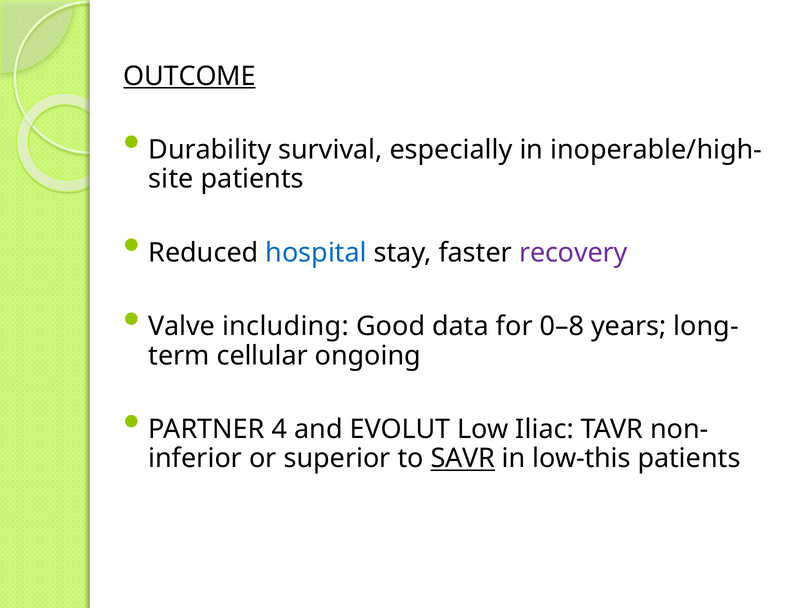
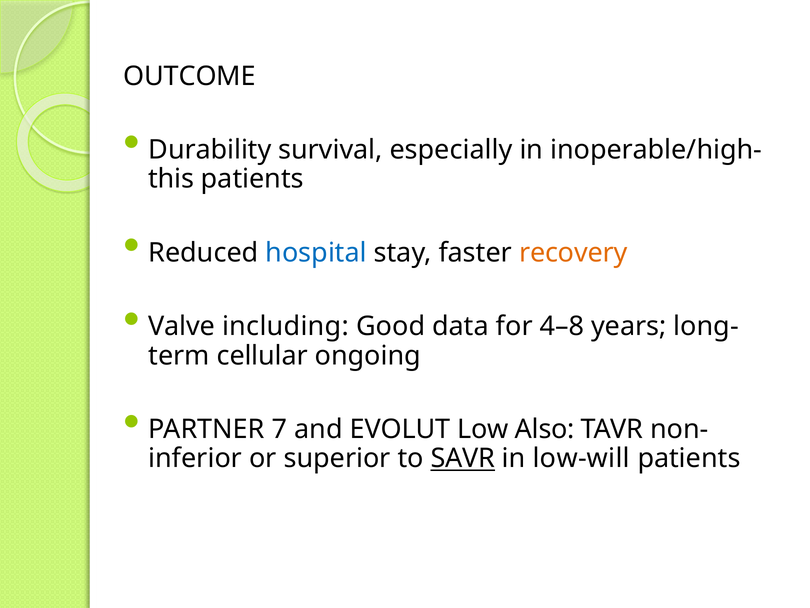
OUTCOME underline: present -> none
site: site -> this
recovery colour: purple -> orange
0–8: 0–8 -> 4–8
4: 4 -> 7
Iliac: Iliac -> Also
low-this: low-this -> low-will
